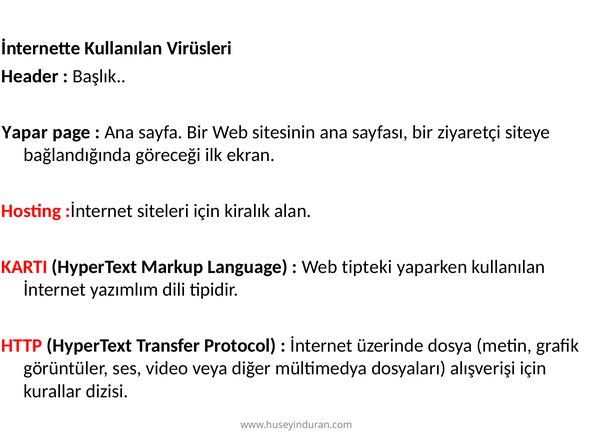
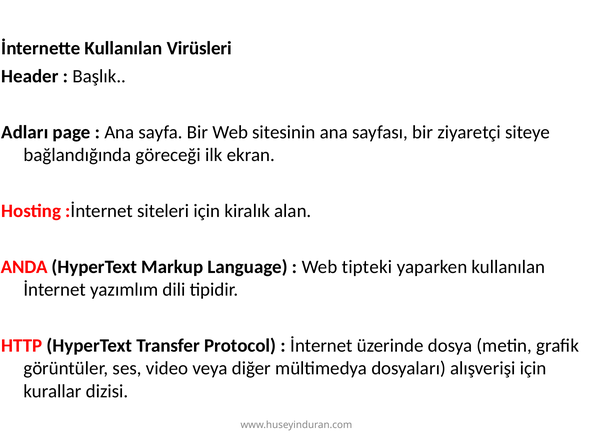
Yapar: Yapar -> Adları
KARTI: KARTI -> ANDA
